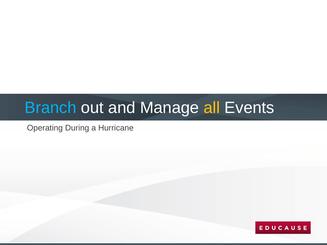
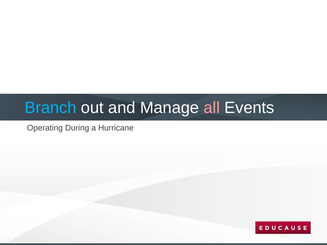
all colour: yellow -> pink
